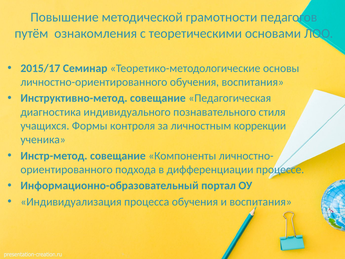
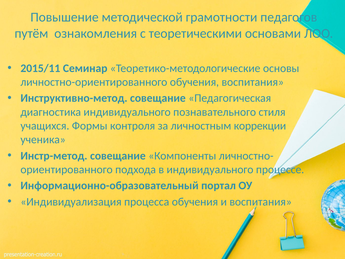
2015/17: 2015/17 -> 2015/11
в дифференциации: дифференциации -> индивидуального
